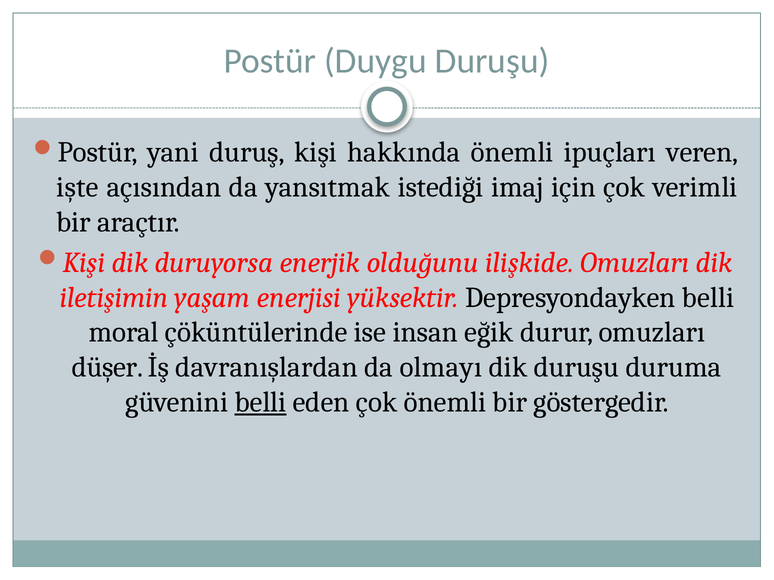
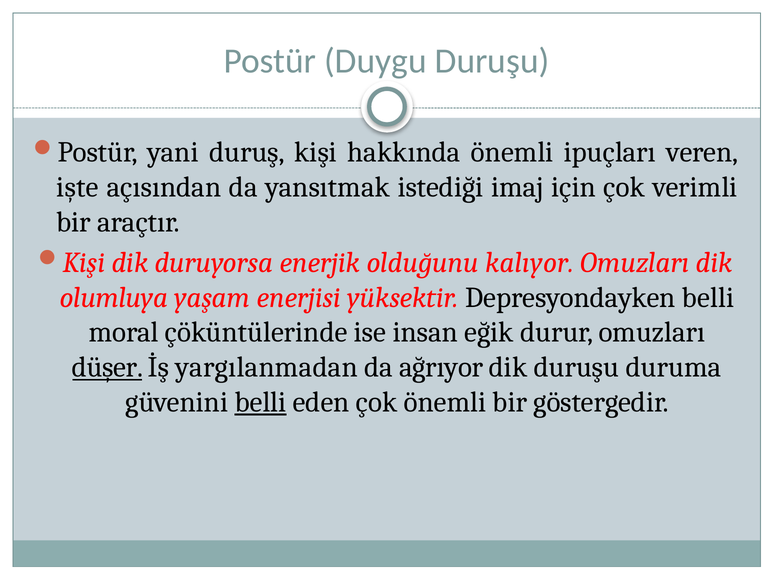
ilişkide: ilişkide -> kalıyor
iletişimin: iletişimin -> olumluya
düşer underline: none -> present
davranışlardan: davranışlardan -> yargılanmadan
olmayı: olmayı -> ağrıyor
